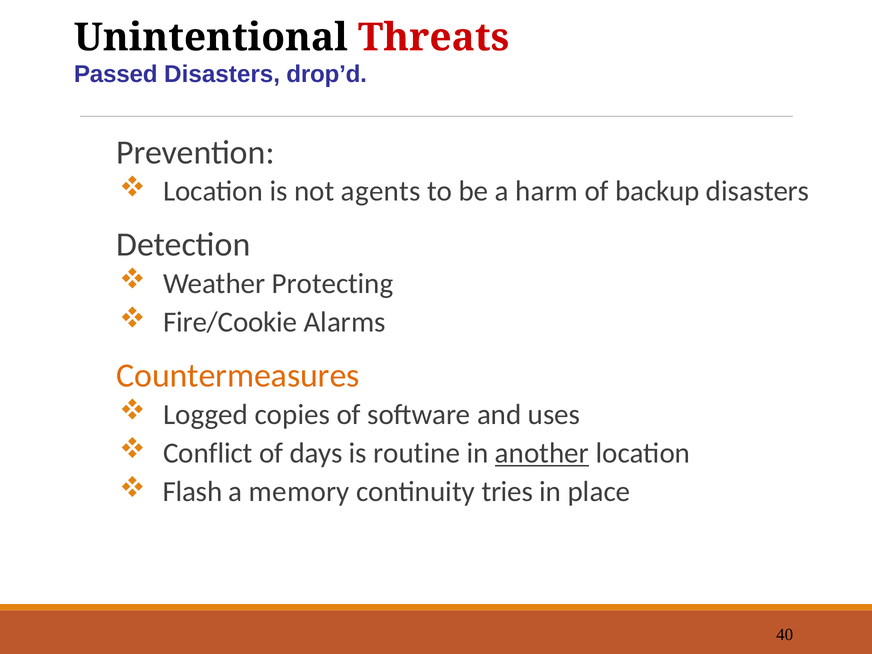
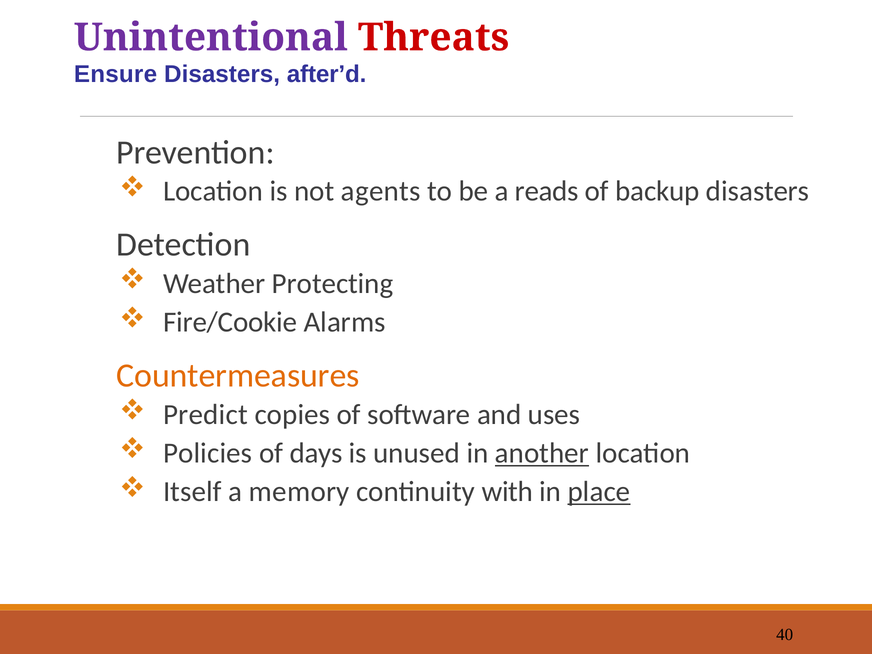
Unintentional colour: black -> purple
Passed: Passed -> Ensure
drop’d: drop’d -> after’d
harm: harm -> reads
Logged: Logged -> Predict
Conflict: Conflict -> Policies
routine: routine -> unused
Flash: Flash -> Itself
tries: tries -> with
place underline: none -> present
